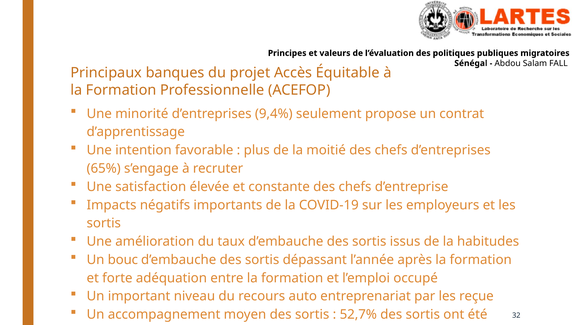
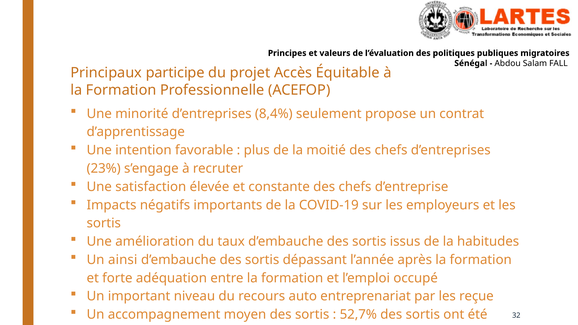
banques: banques -> participe
9,4%: 9,4% -> 8,4%
65%: 65% -> 23%
bouc: bouc -> ainsi
